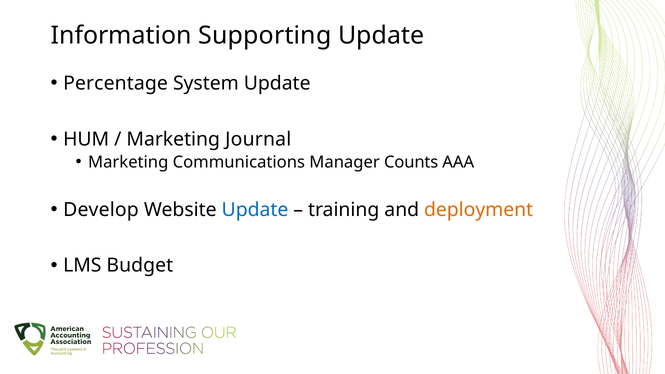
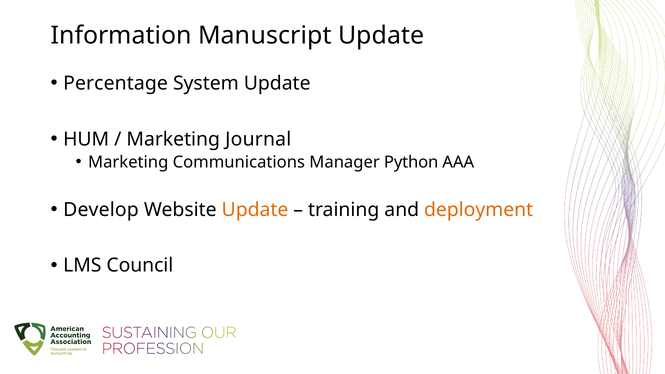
Supporting: Supporting -> Manuscript
Counts: Counts -> Python
Update at (255, 210) colour: blue -> orange
Budget: Budget -> Council
